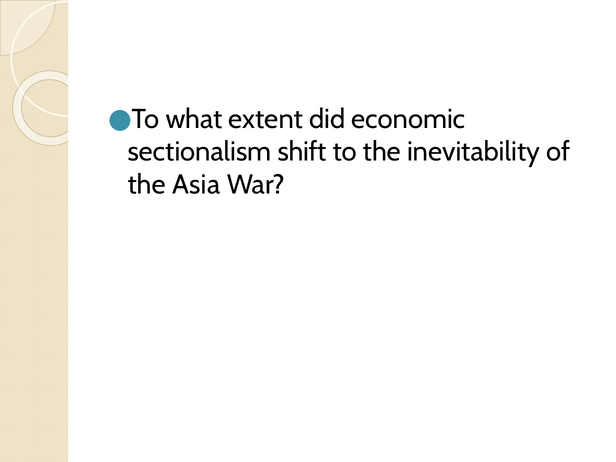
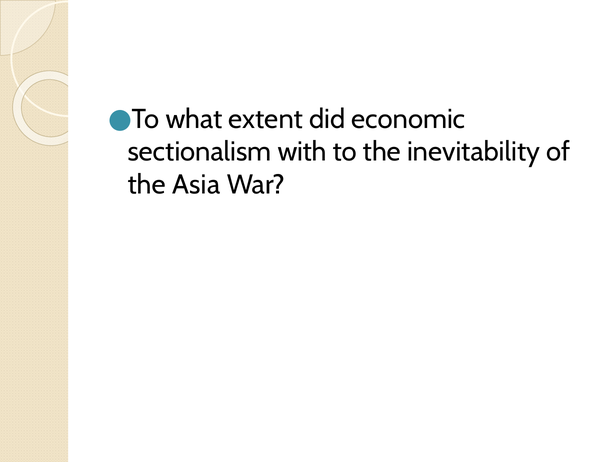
shift: shift -> with
